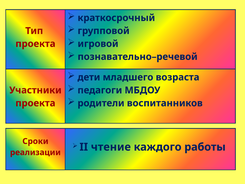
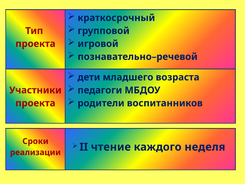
работы: работы -> неделя
